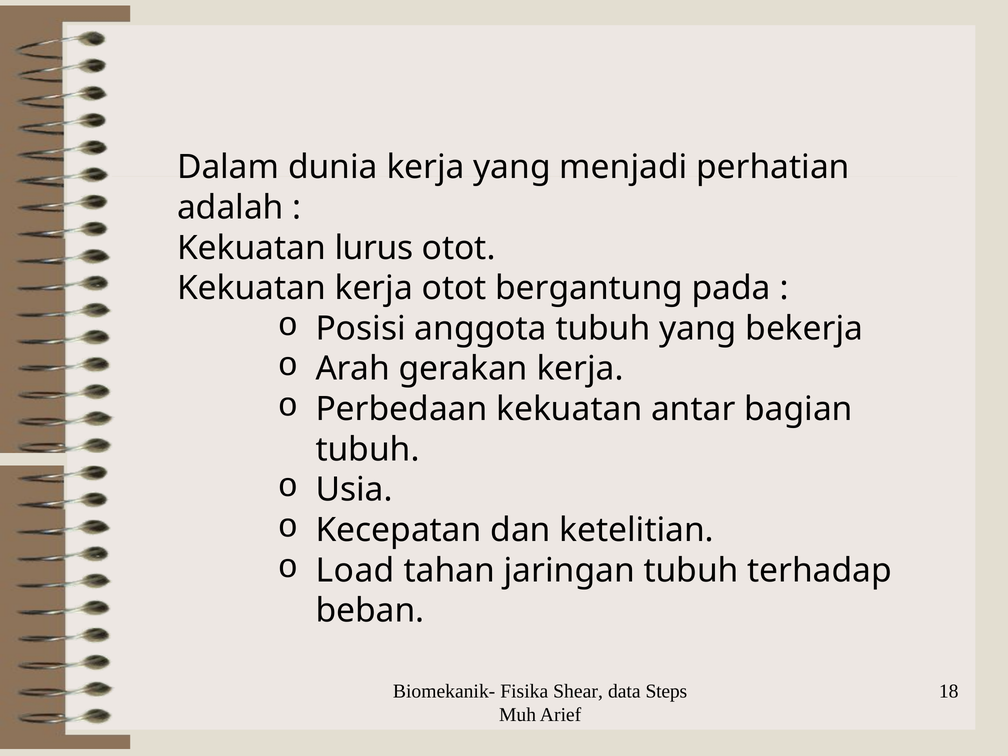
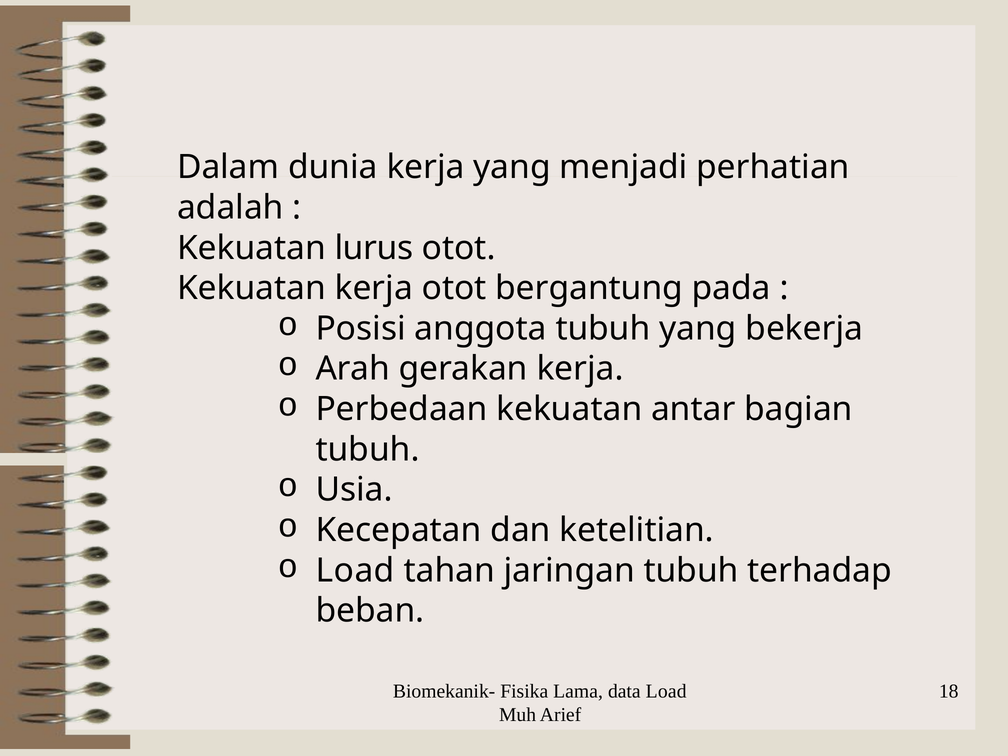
Shear: Shear -> Lama
data Steps: Steps -> Load
